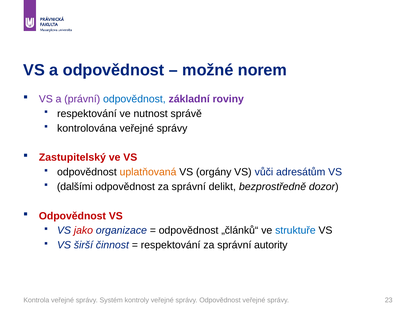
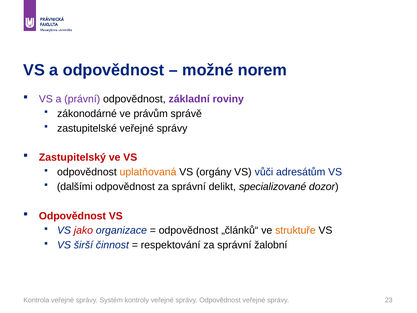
odpovědnost at (134, 99) colour: blue -> black
respektování at (87, 114): respektování -> zákonodárné
nutnost: nutnost -> právům
kontrolována: kontrolována -> zastupitelské
bezprostředně: bezprostředně -> specializované
struktuře colour: blue -> orange
autority: autority -> žalobní
